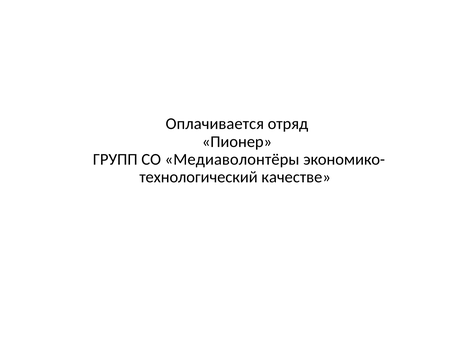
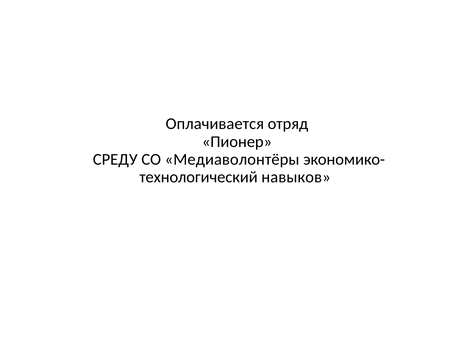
ГРУПП: ГРУПП -> СРЕДУ
качестве: качестве -> навыков
